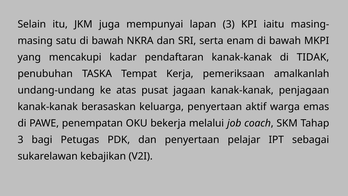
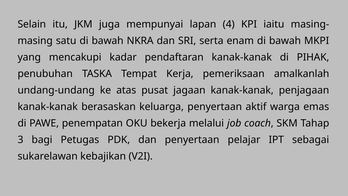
lapan 3: 3 -> 4
TIDAK: TIDAK -> PIHAK
